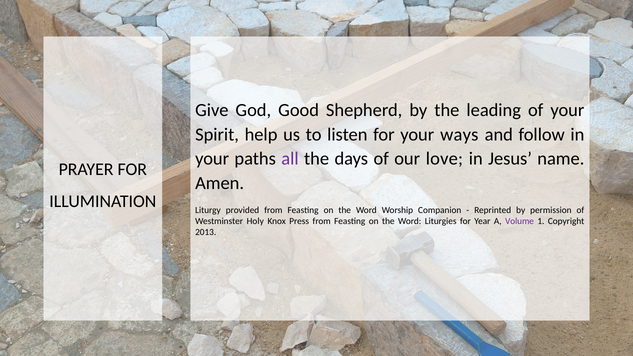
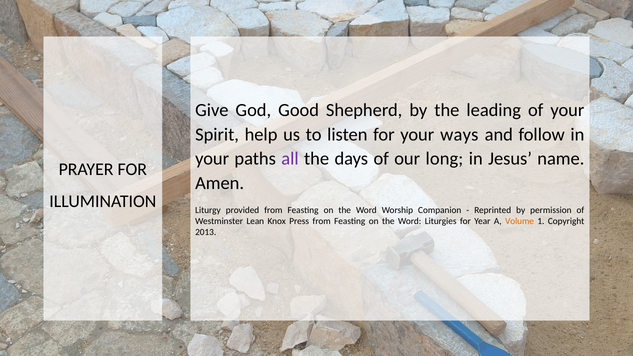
love: love -> long
Holy: Holy -> Lean
Volume colour: purple -> orange
